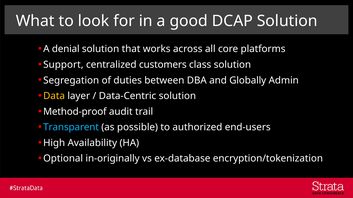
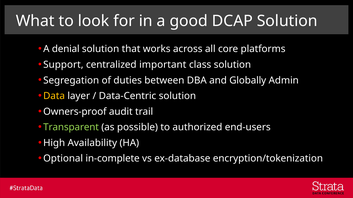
customers: customers -> important
Method-proof: Method-proof -> Owners-proof
Transparent colour: light blue -> light green
in-originally: in-originally -> in-complete
